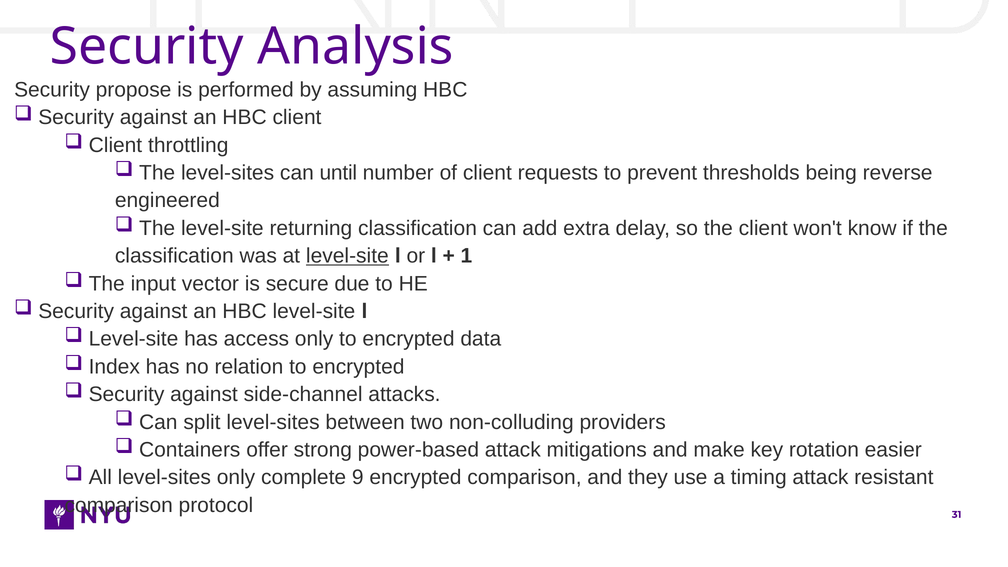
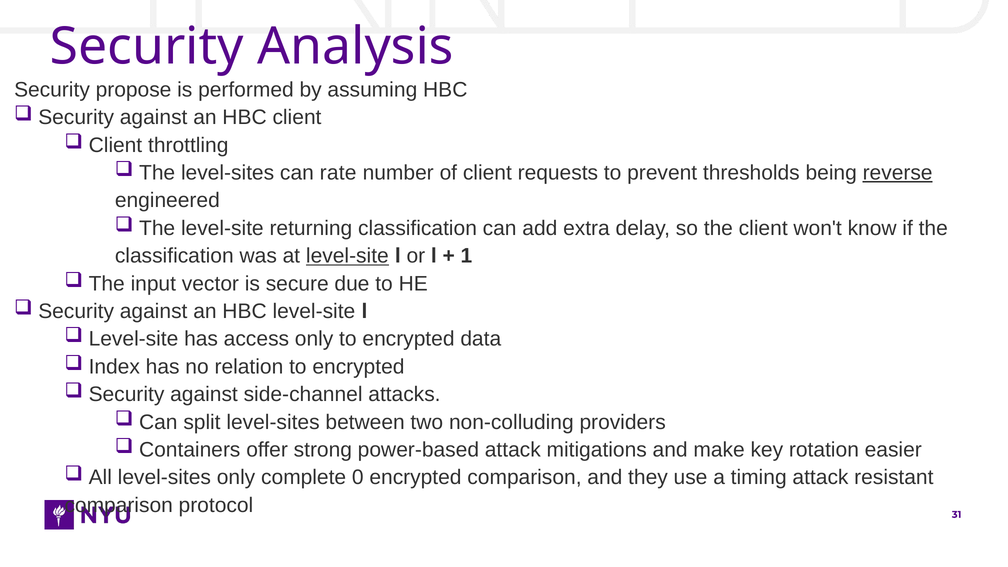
until: until -> rate
reverse underline: none -> present
9: 9 -> 0
